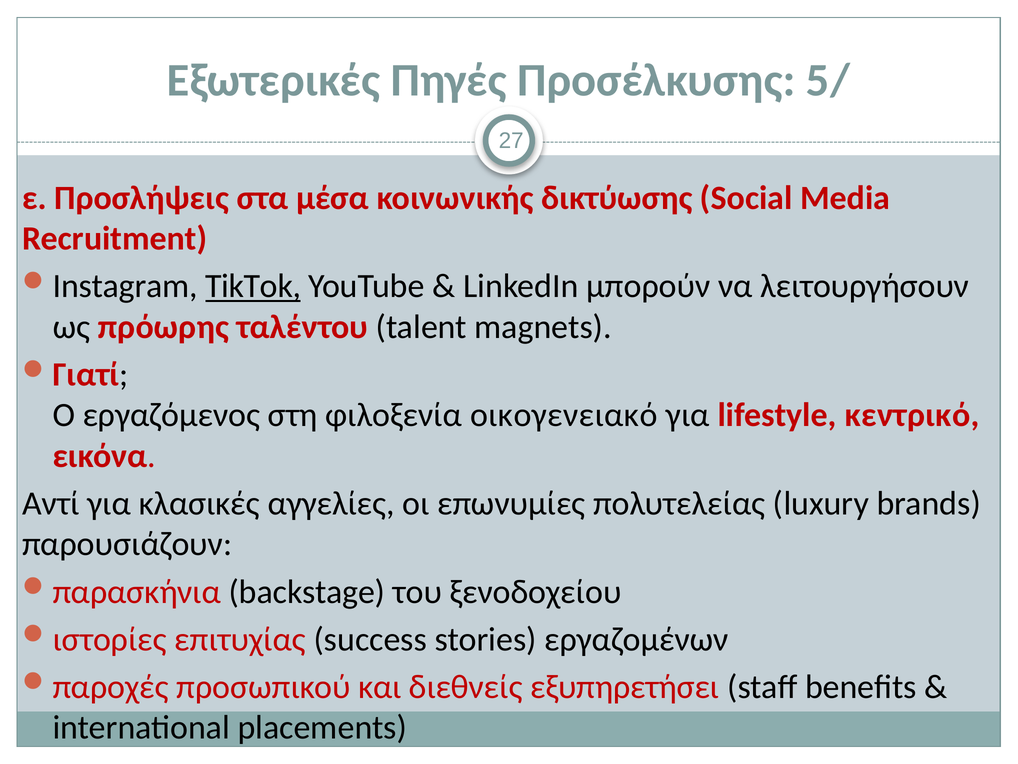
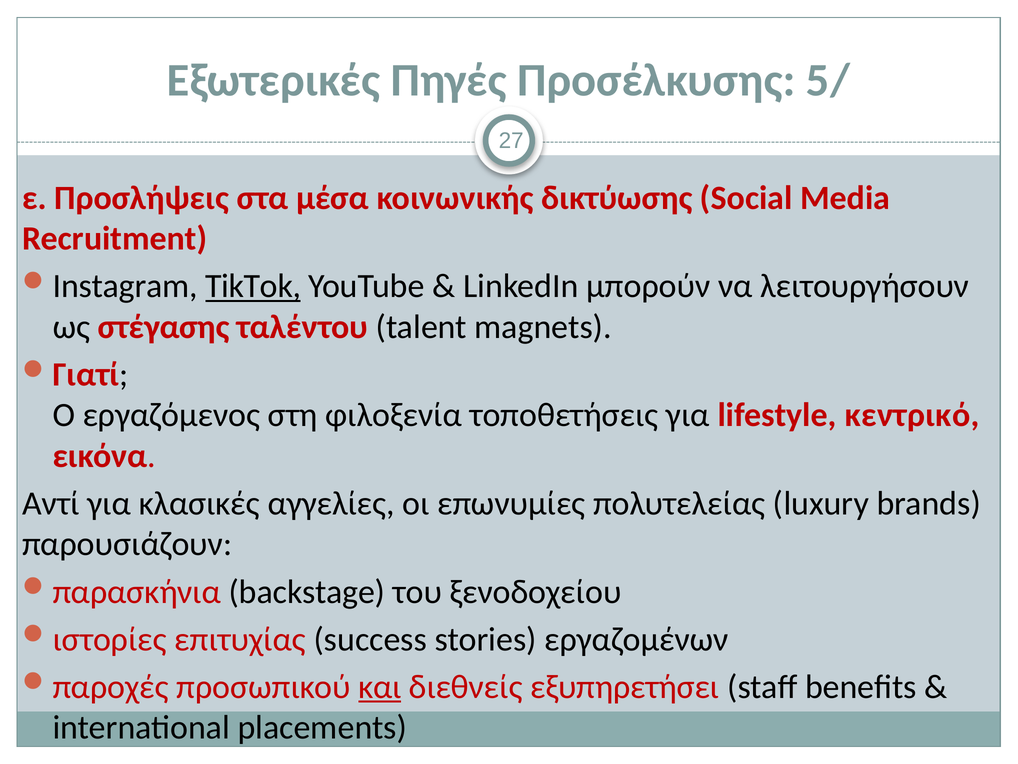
πρόωρης: πρόωρης -> στέγασης
οικογενειακό: οικογενειακό -> τοποθετήσεις
και underline: none -> present
